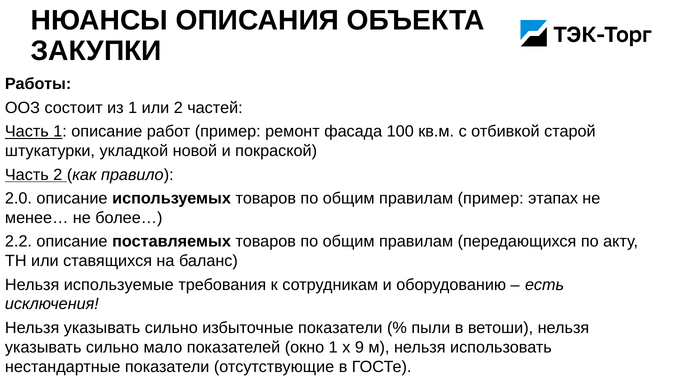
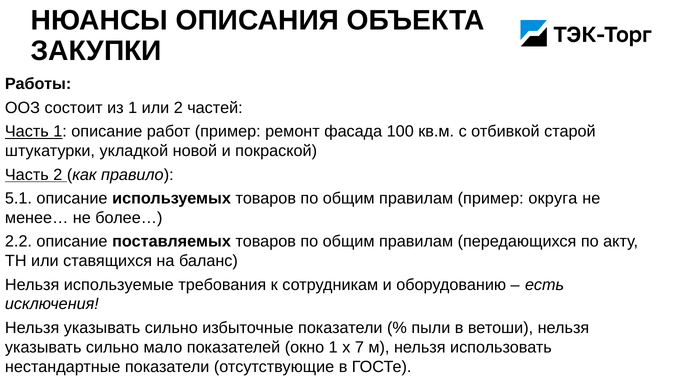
2.0: 2.0 -> 5.1
этапах: этапах -> округа
9: 9 -> 7
